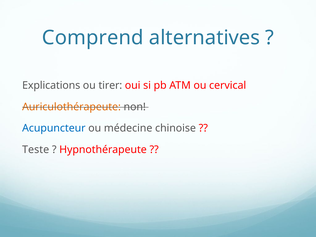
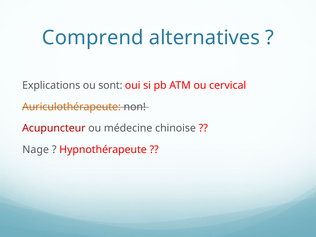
tirer: tirer -> sont
Acupuncteur colour: blue -> red
Teste: Teste -> Nage
